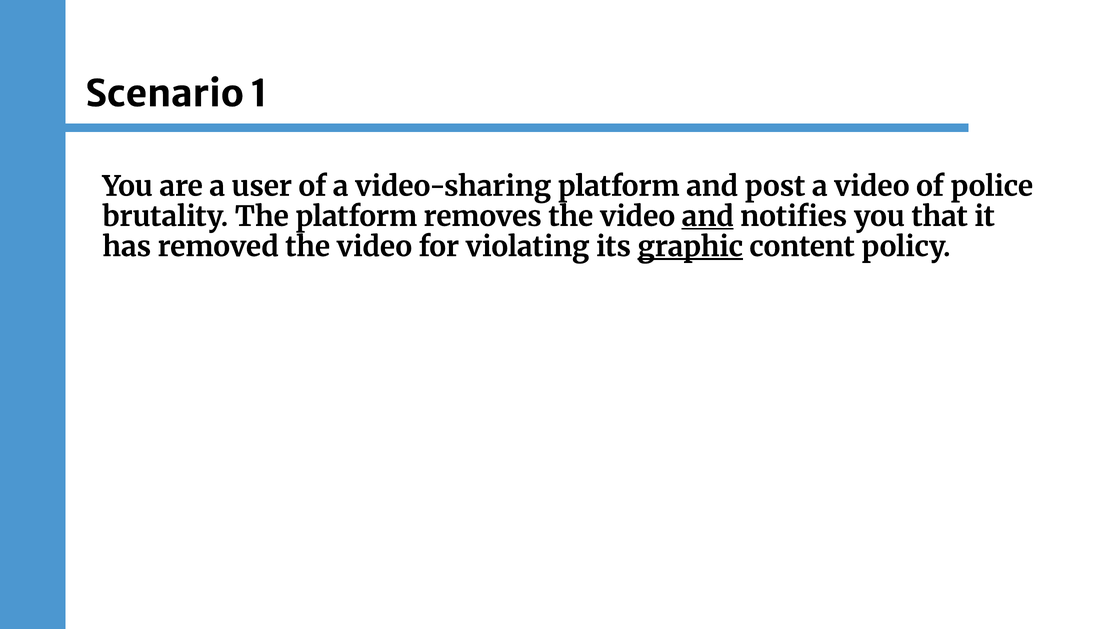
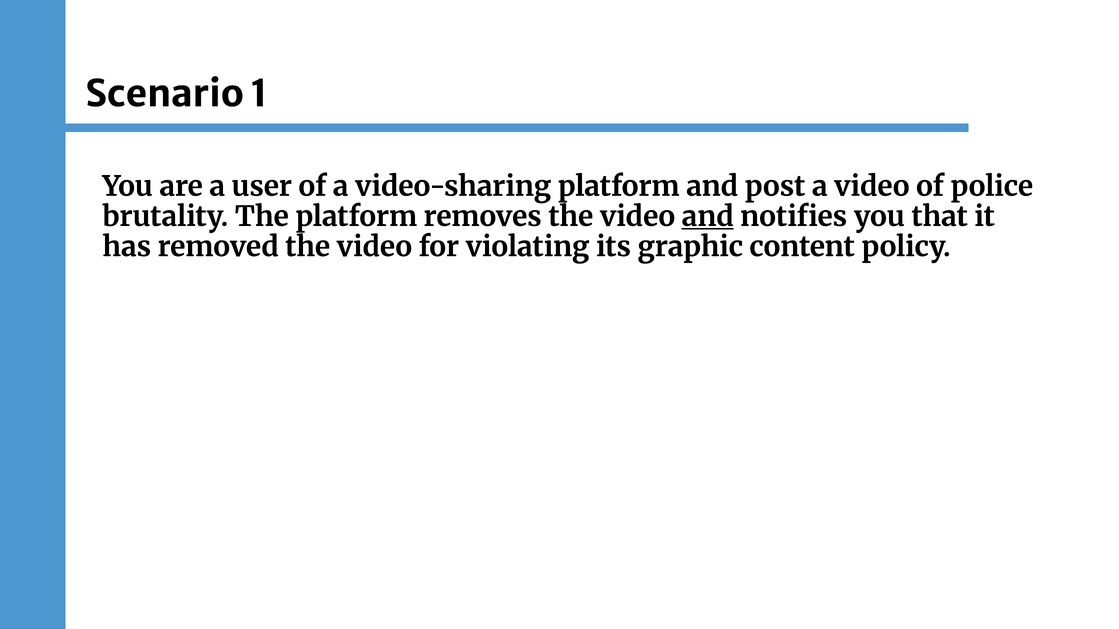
graphic underline: present -> none
